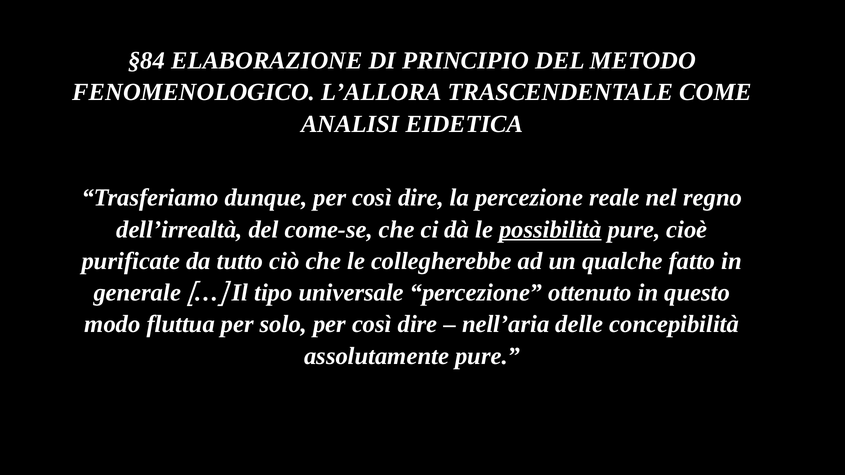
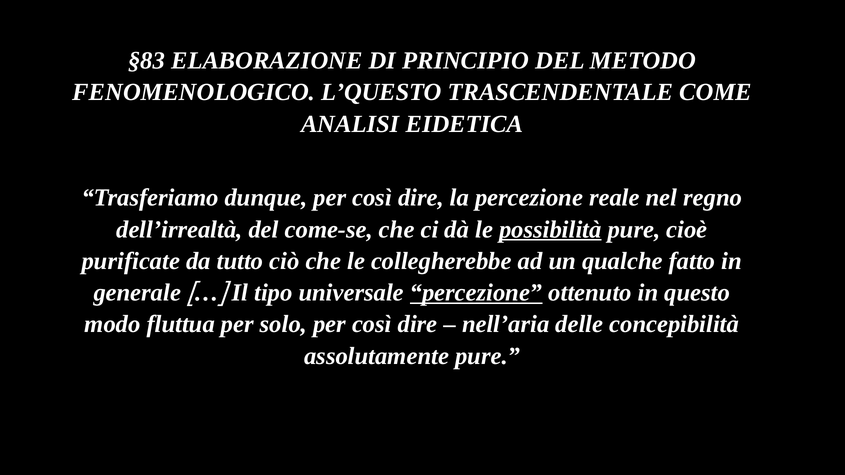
§84: §84 -> §83
L’ALLORA: L’ALLORA -> L’QUESTO
percezione at (476, 293) underline: none -> present
